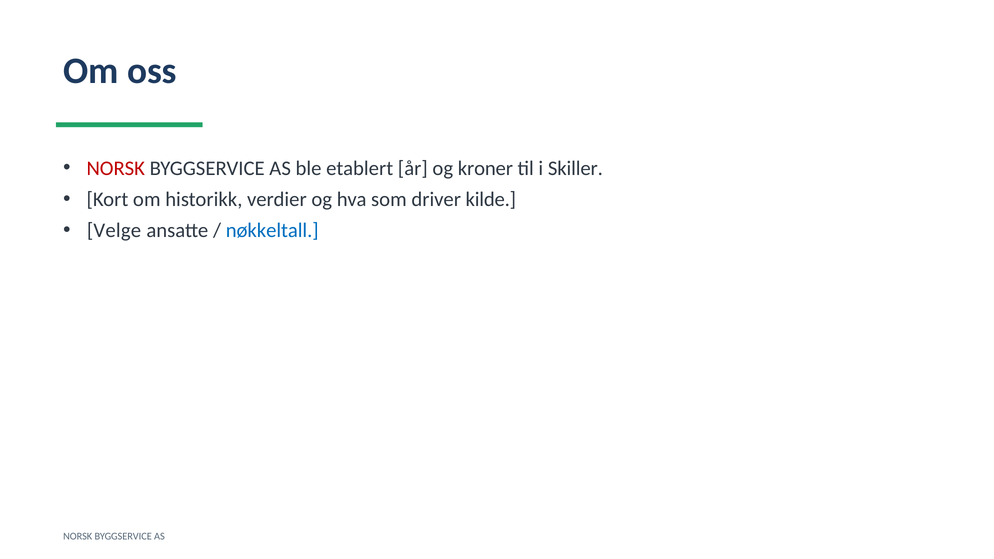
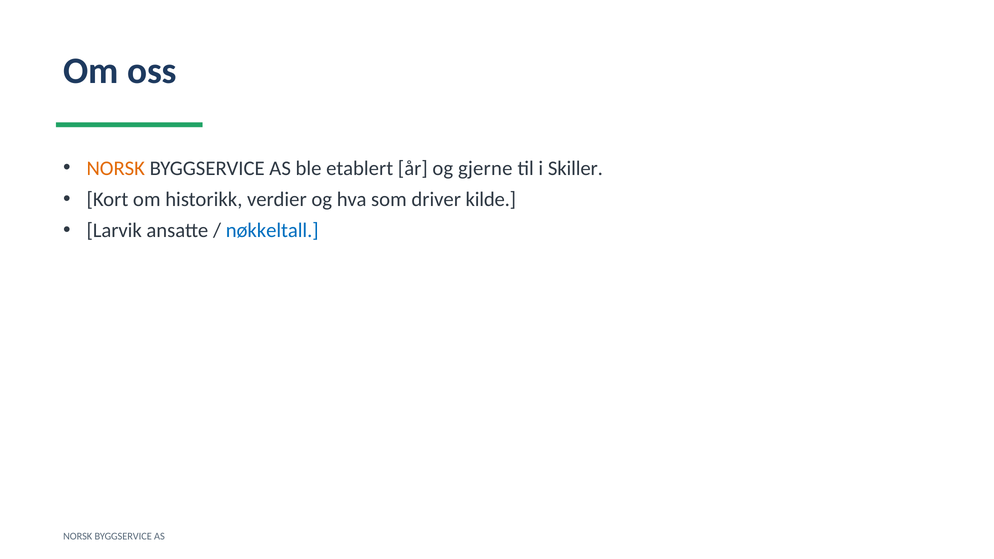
NORSK at (116, 168) colour: red -> orange
kroner: kroner -> gjerne
Velge: Velge -> Larvik
